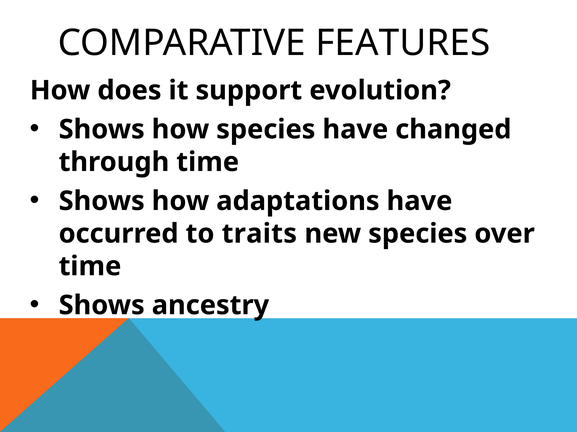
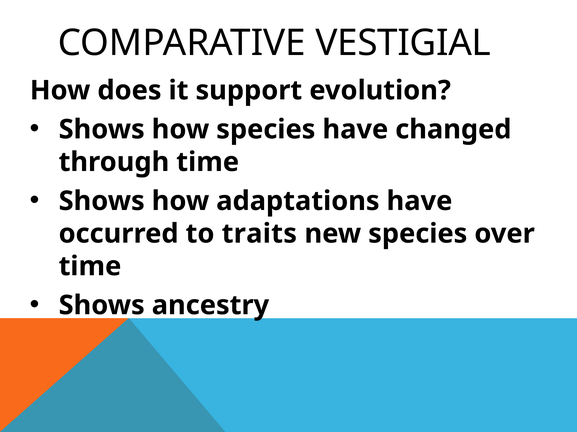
FEATURES: FEATURES -> VESTIGIAL
